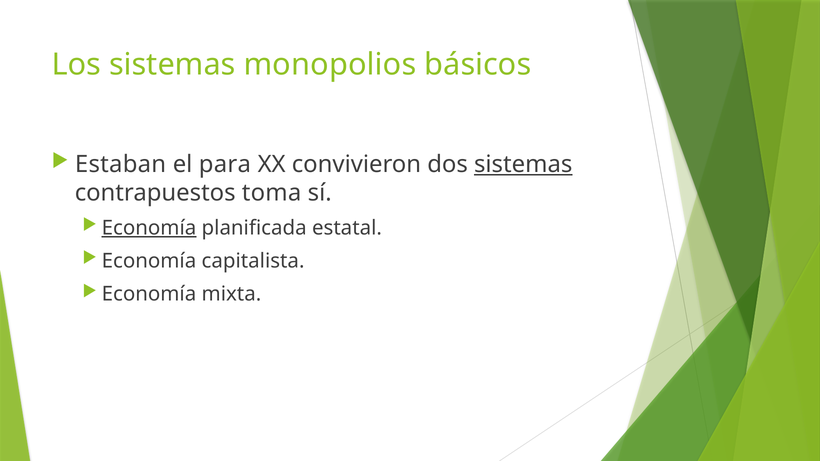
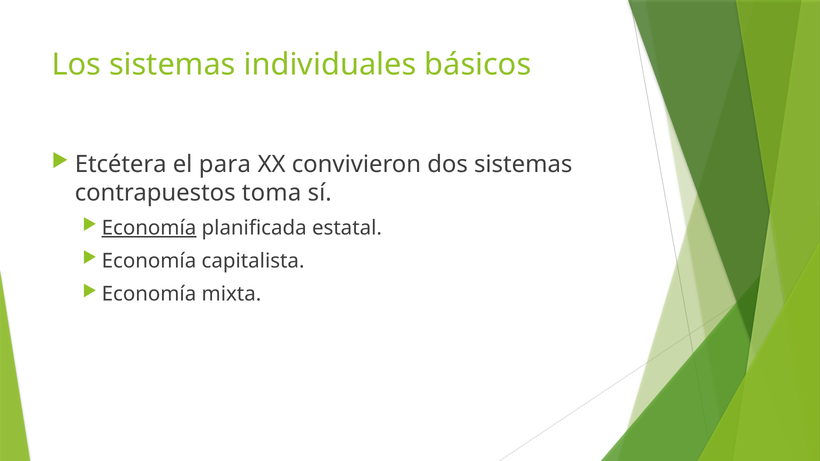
monopolios: monopolios -> individuales
Estaban: Estaban -> Etcétera
sistemas at (523, 164) underline: present -> none
